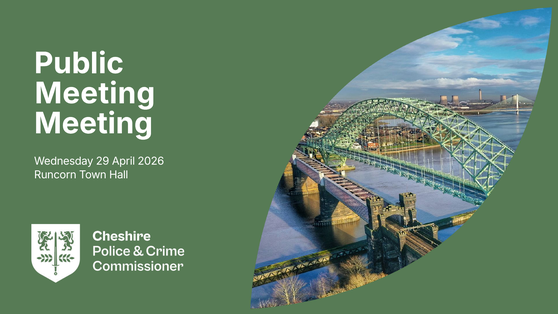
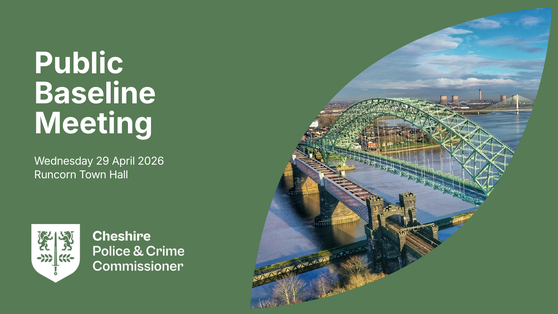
Meeting at (95, 93): Meeting -> Baseline
